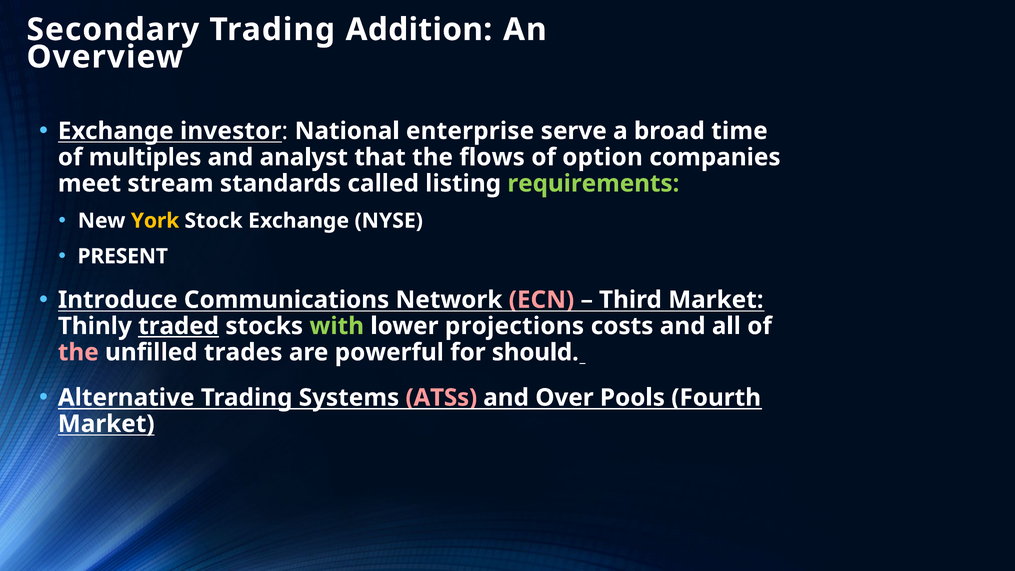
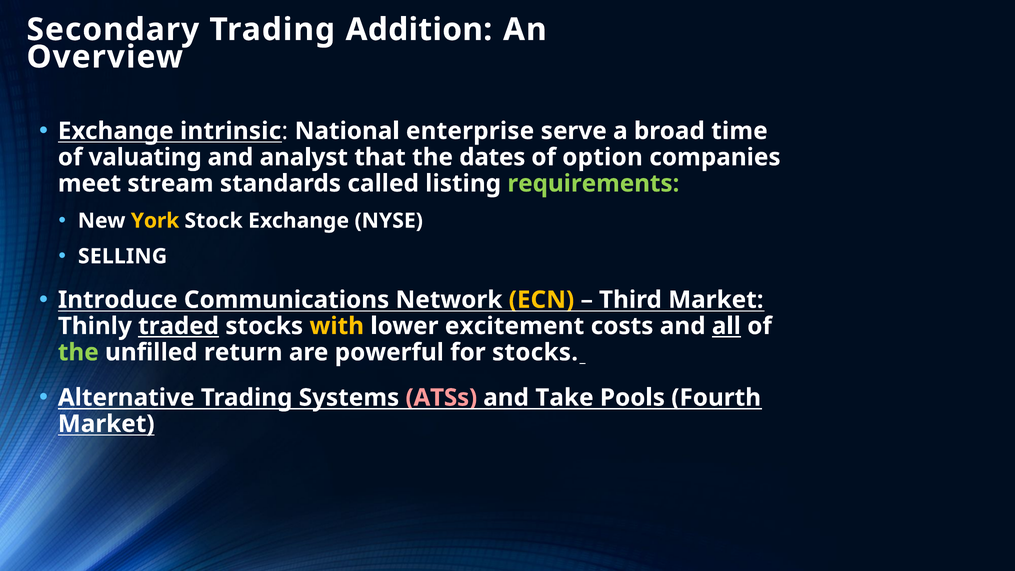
investor: investor -> intrinsic
multiples: multiples -> valuating
flows: flows -> dates
PRESENT: PRESENT -> SELLING
ECN colour: pink -> yellow
with colour: light green -> yellow
projections: projections -> excitement
all underline: none -> present
the at (78, 352) colour: pink -> light green
trades: trades -> return
for should: should -> stocks
Over: Over -> Take
